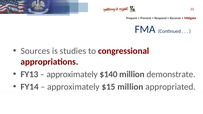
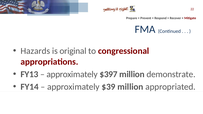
Sources: Sources -> Hazards
studies: studies -> original
$140: $140 -> $397
$15: $15 -> $39
